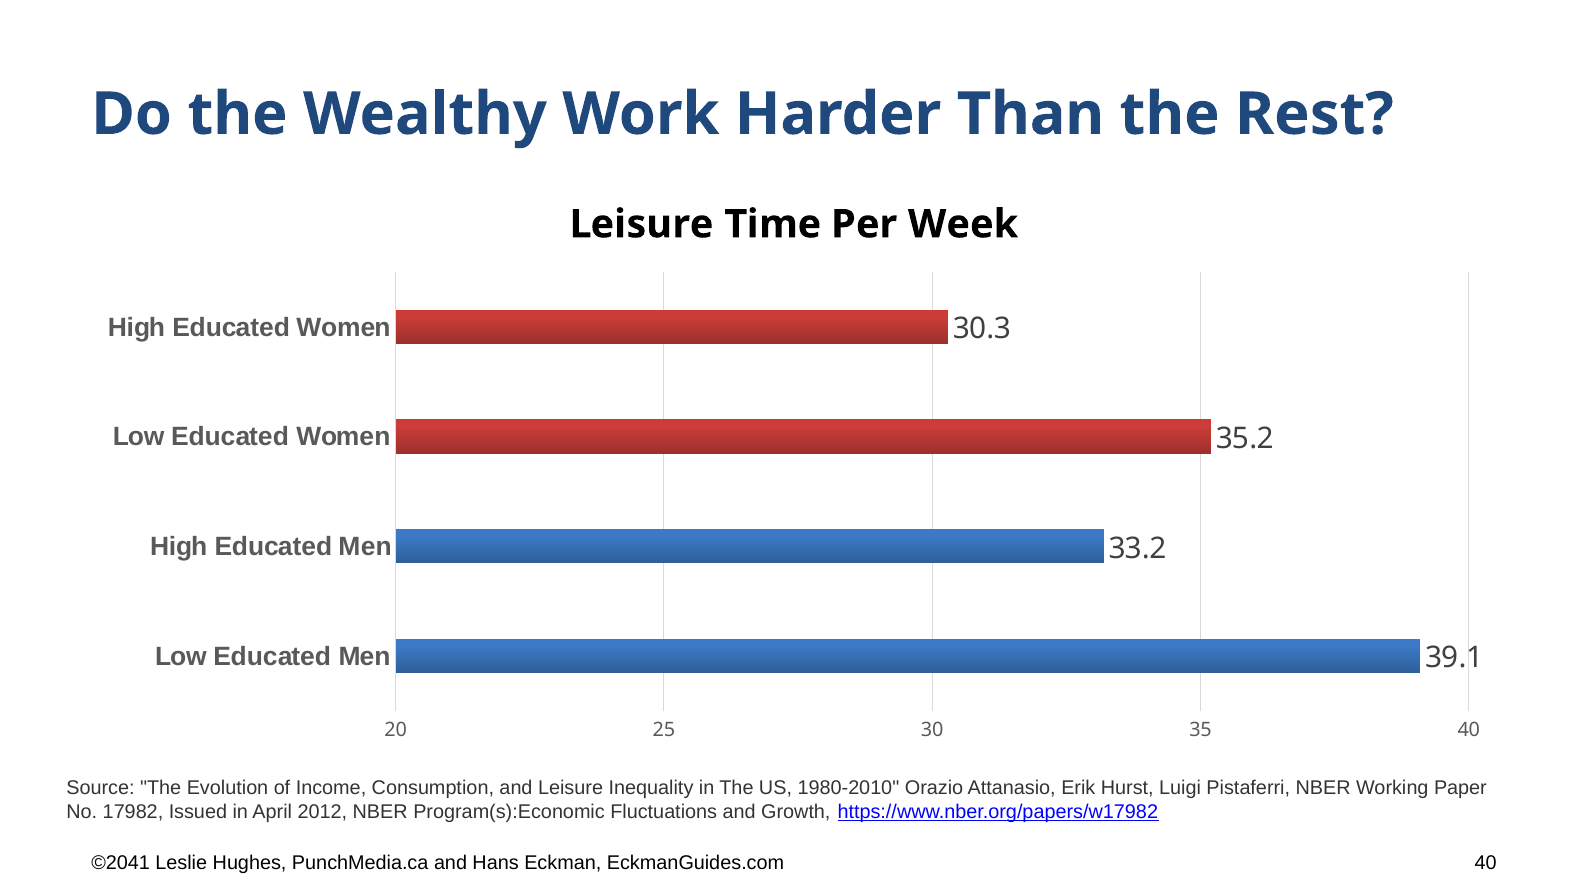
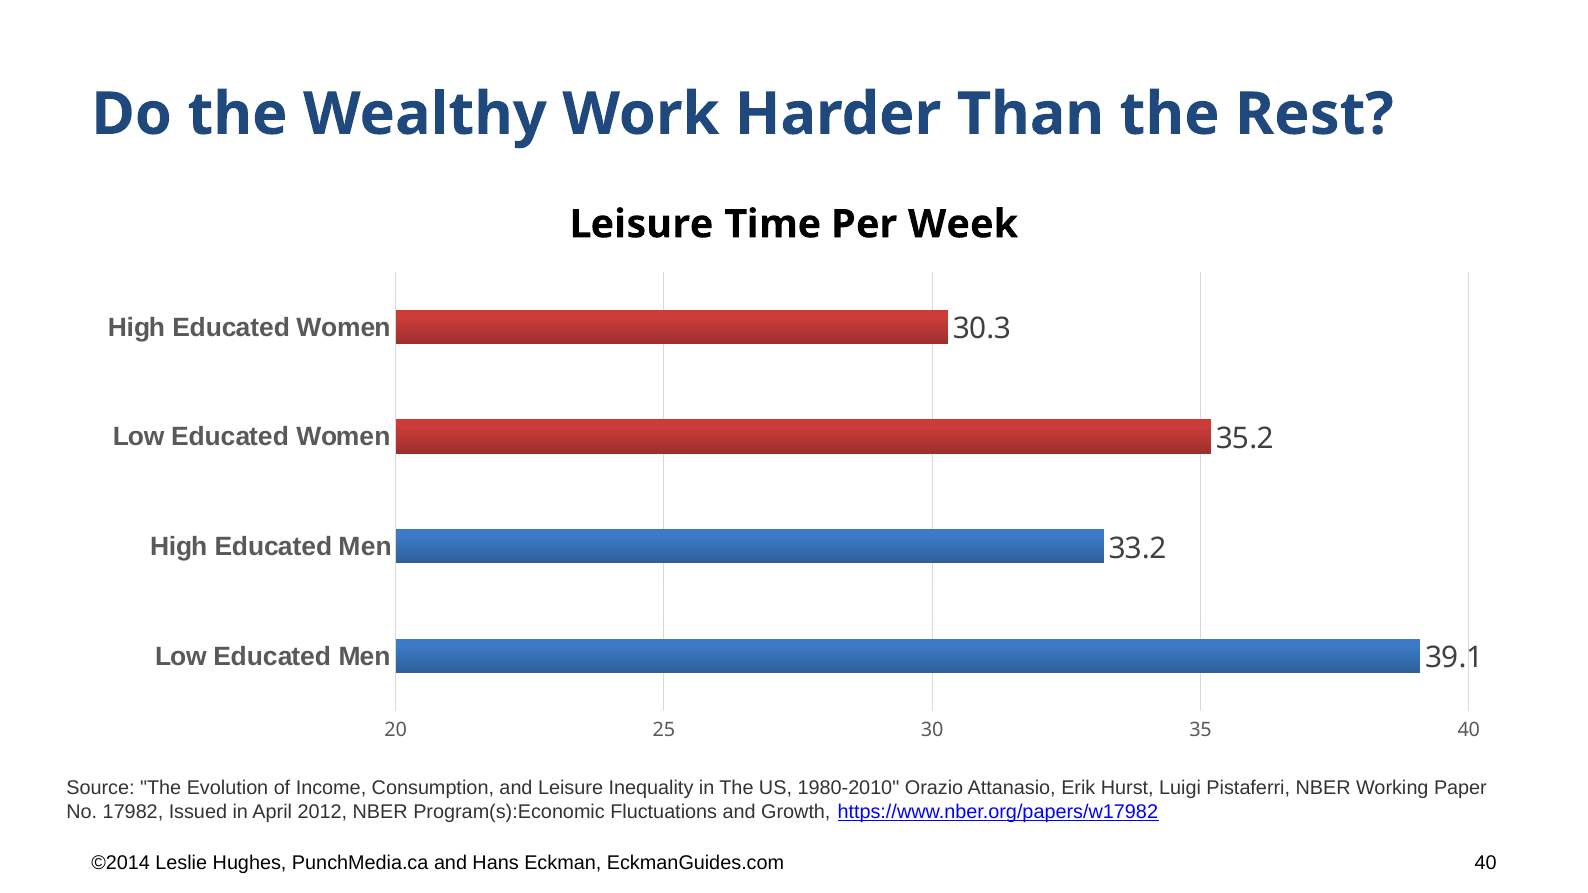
©2041: ©2041 -> ©2014
